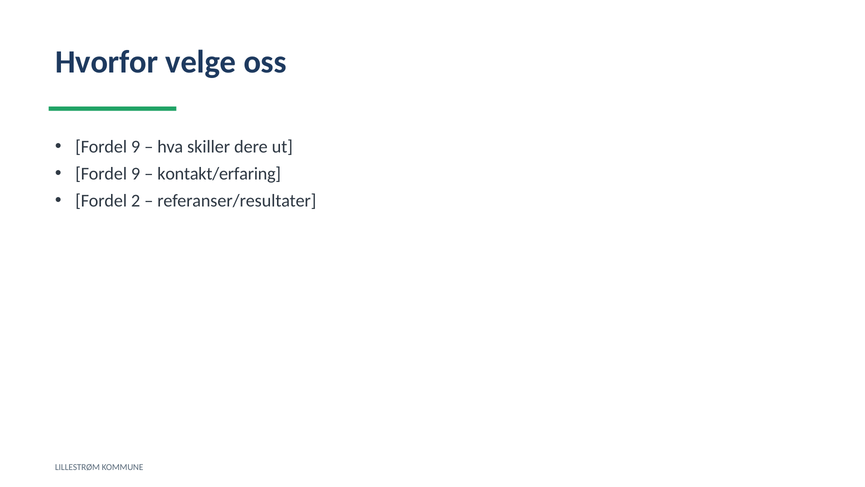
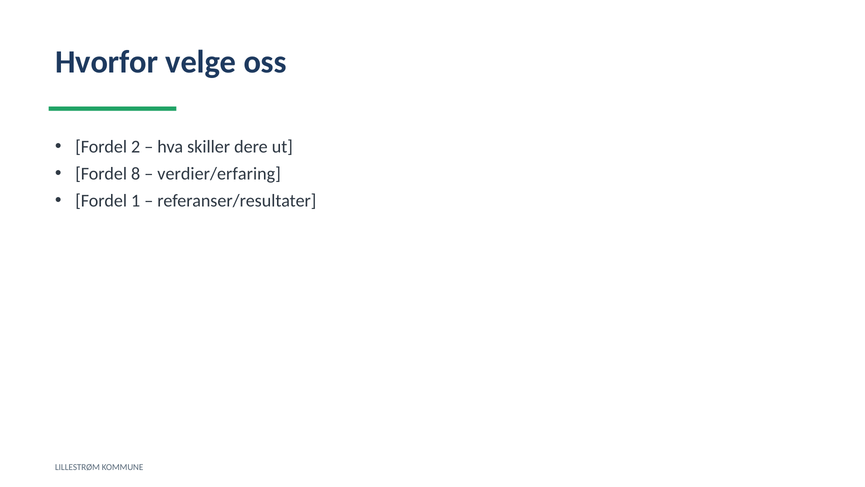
9 at (136, 147): 9 -> 2
9 at (136, 174): 9 -> 8
kontakt/erfaring: kontakt/erfaring -> verdier/erfaring
2: 2 -> 1
